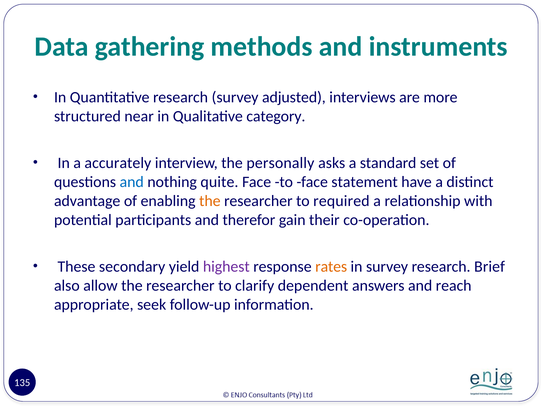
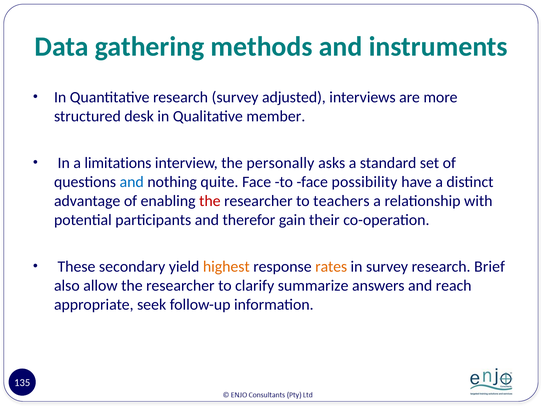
near: near -> desk
category: category -> member
accurately: accurately -> limitations
statement: statement -> possibility
the at (210, 201) colour: orange -> red
required: required -> teachers
highest colour: purple -> orange
dependent: dependent -> summarize
